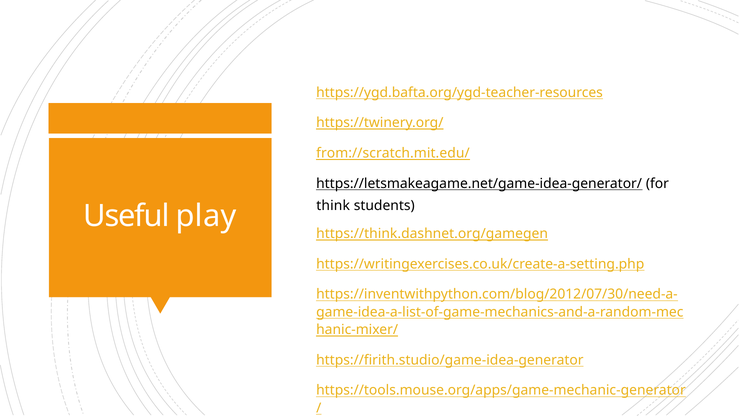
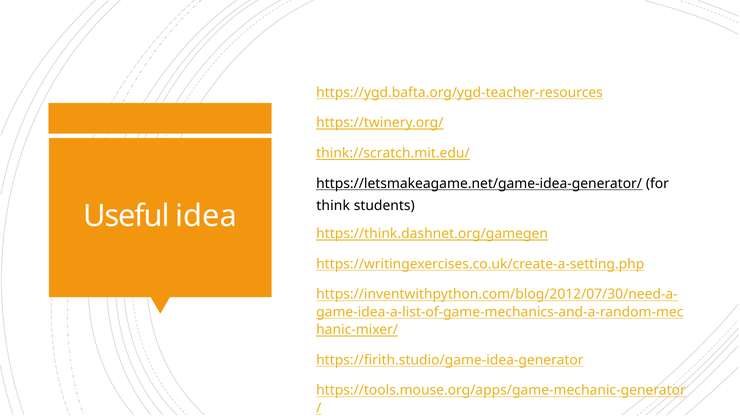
from://scratch.mit.edu/: from://scratch.mit.edu/ -> think://scratch.mit.edu/
play: play -> idea
